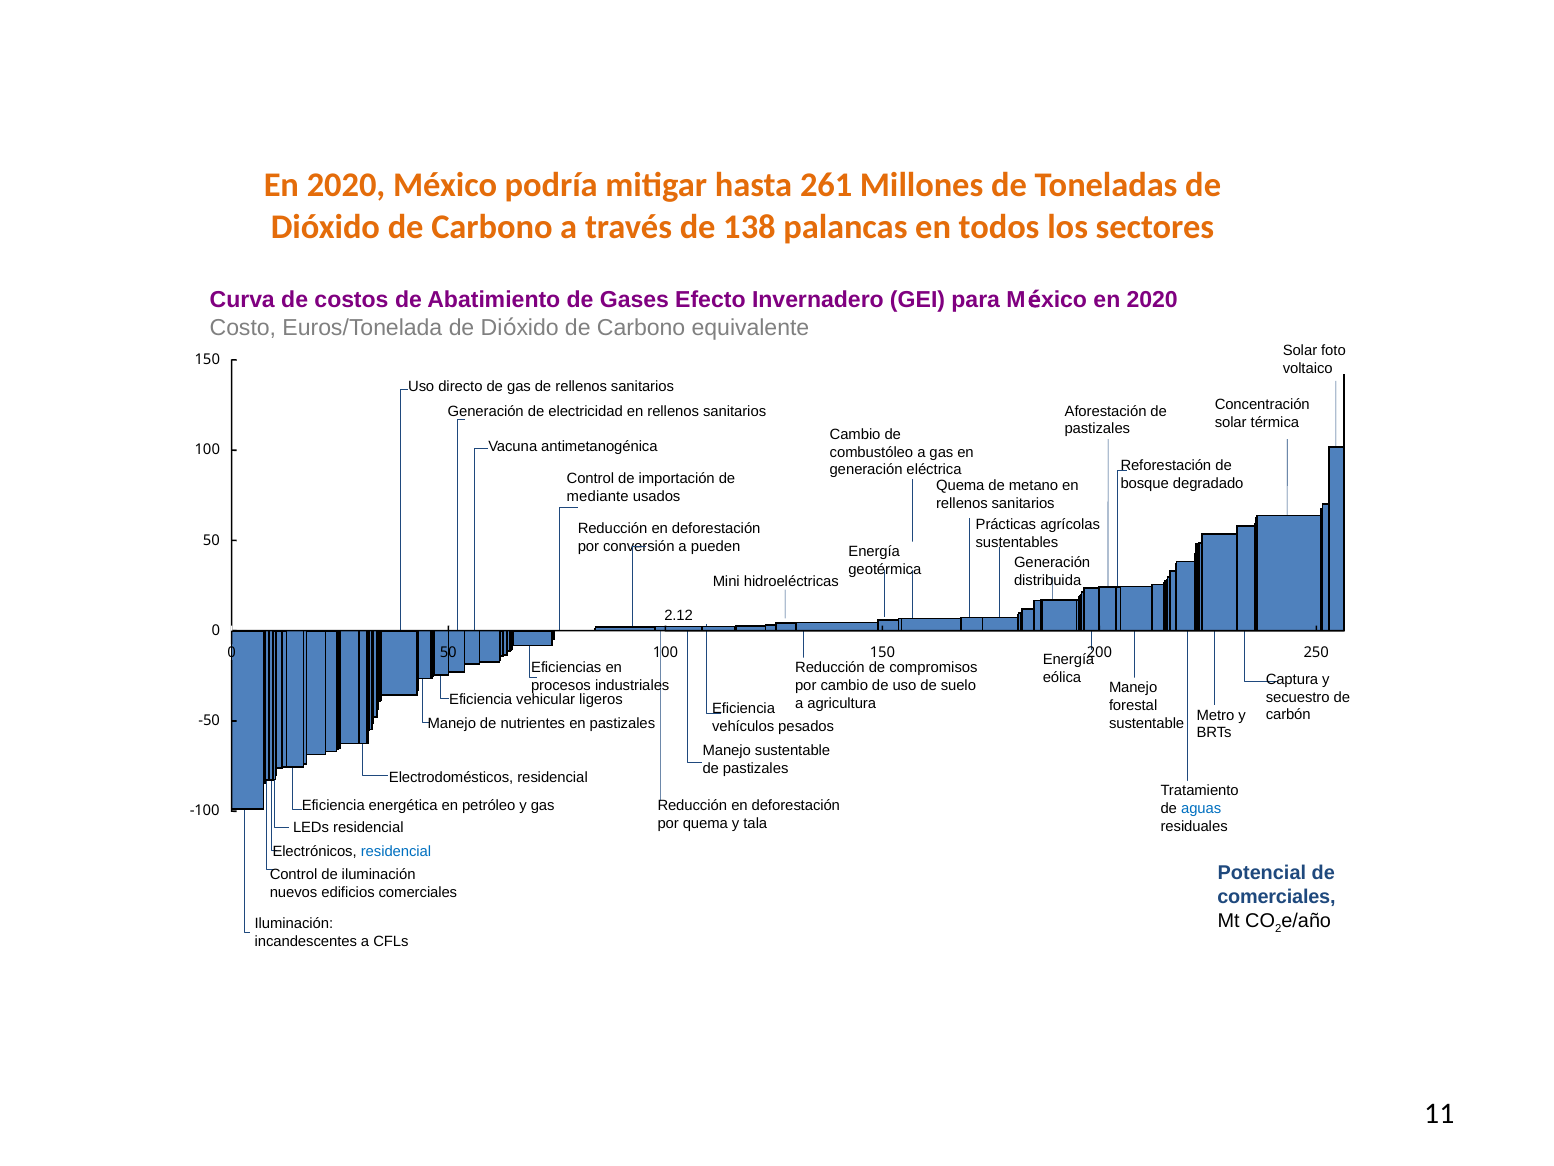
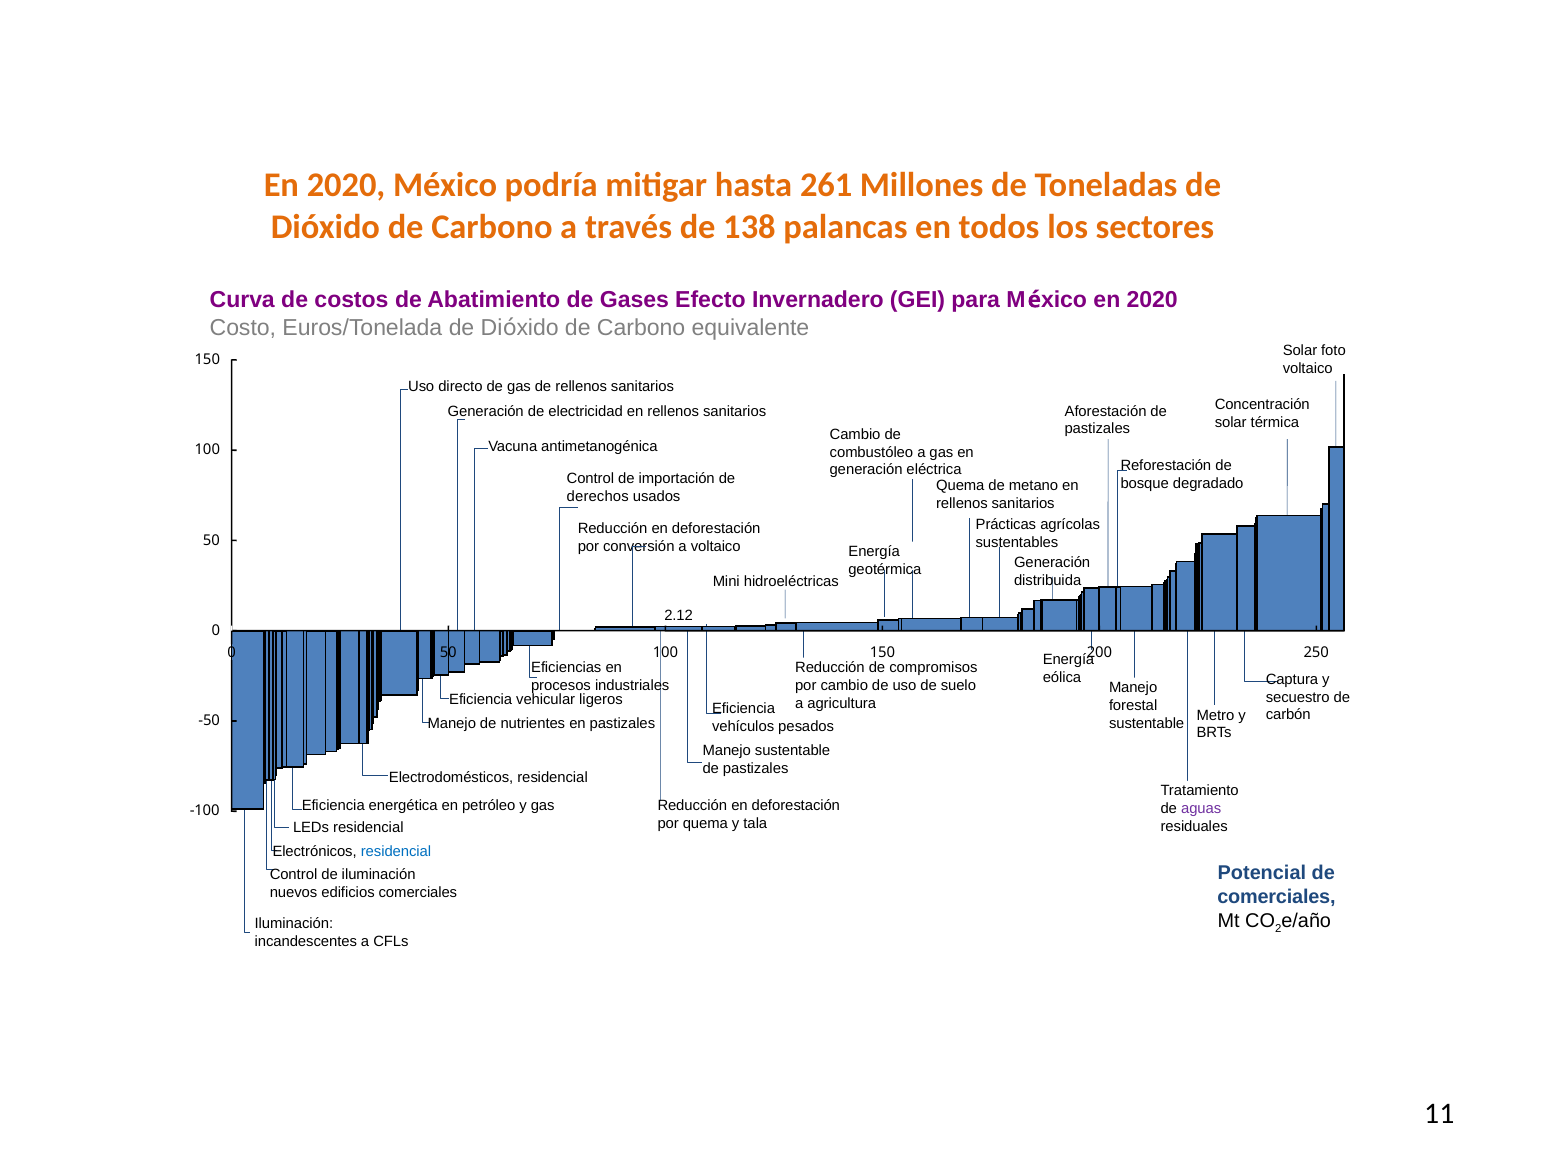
mediante: mediante -> derechos
a pueden: pueden -> voltaico
aguas colour: blue -> purple
